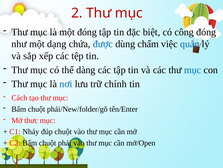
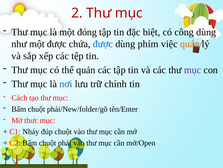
công đóng: đóng -> dùng
một dạng: dạng -> được
chấm: chấm -> phím
quản at (190, 44) colour: blue -> orange
thể dàng: dàng -> quản
mục at (193, 70) colour: blue -> purple
